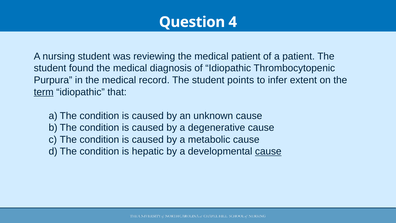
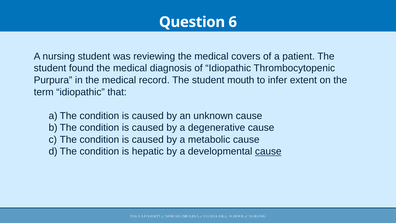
4: 4 -> 6
medical patient: patient -> covers
points: points -> mouth
term underline: present -> none
